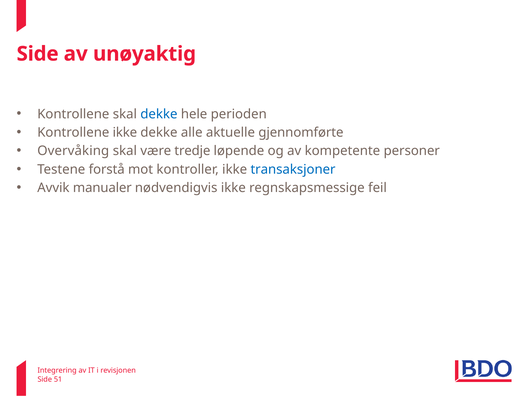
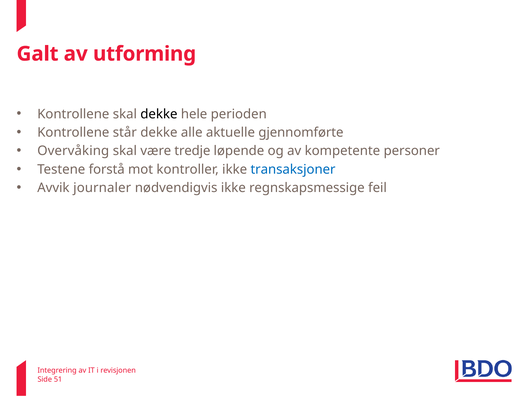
Side at (38, 54): Side -> Galt
unøyaktig: unøyaktig -> utforming
dekke at (159, 114) colour: blue -> black
Kontrollene ikke: ikke -> står
manualer: manualer -> journaler
